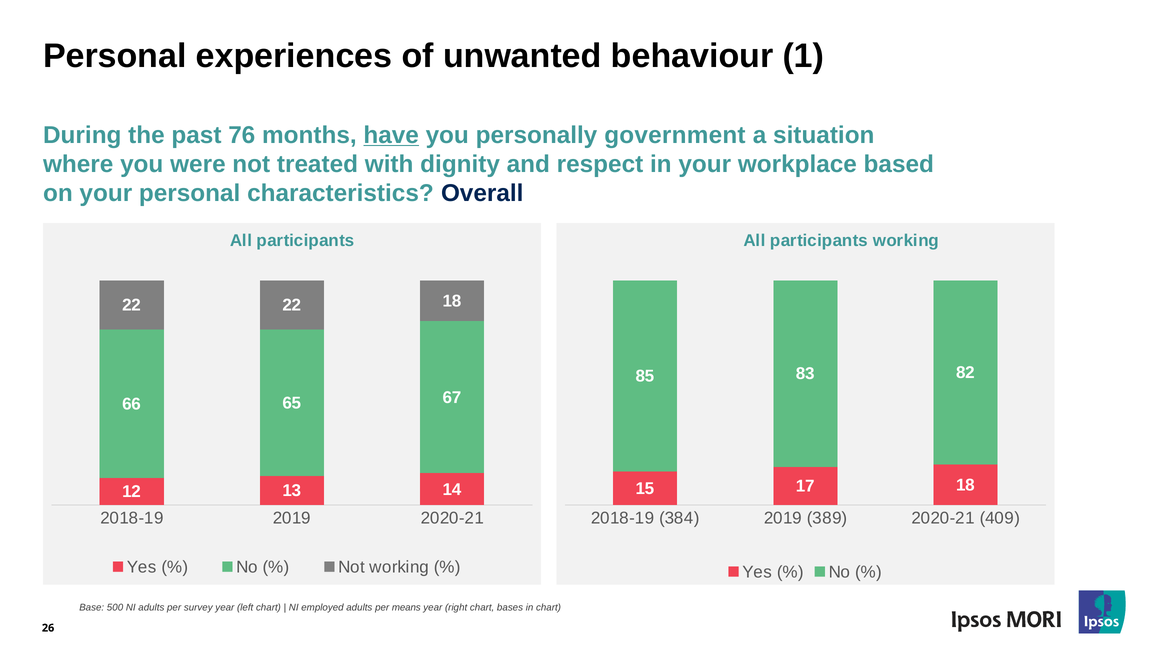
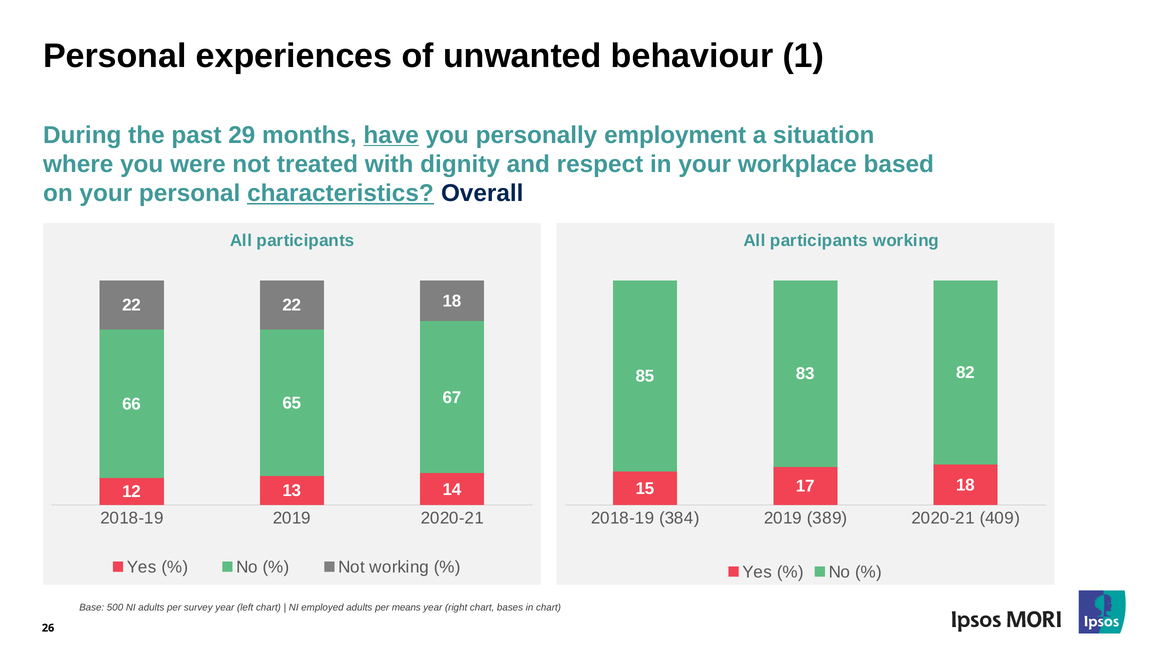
76: 76 -> 29
government: government -> employment
characteristics underline: none -> present
